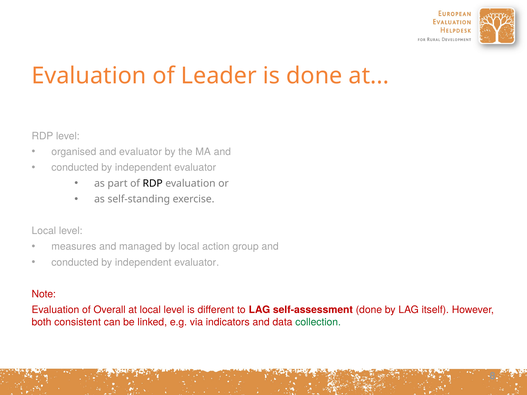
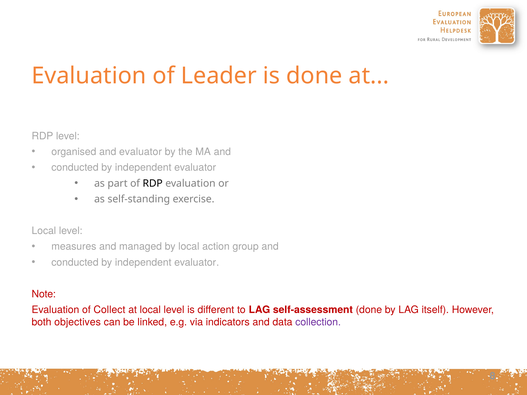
Overall: Overall -> Collect
consistent: consistent -> objectives
collection colour: green -> purple
